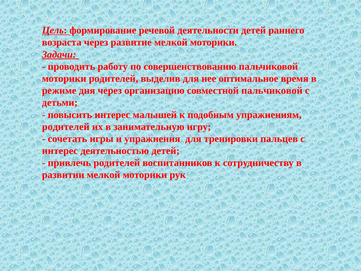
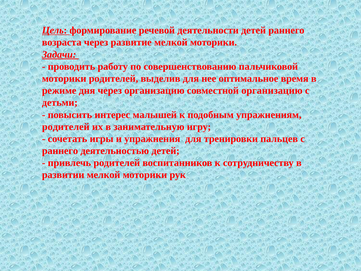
совместной пальчиковой: пальчиковой -> организацию
интерес at (60, 151): интерес -> раннего
